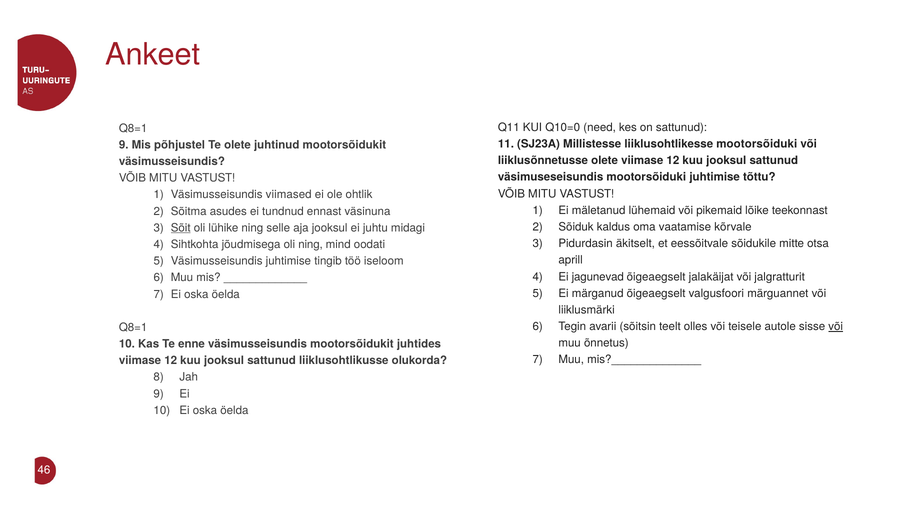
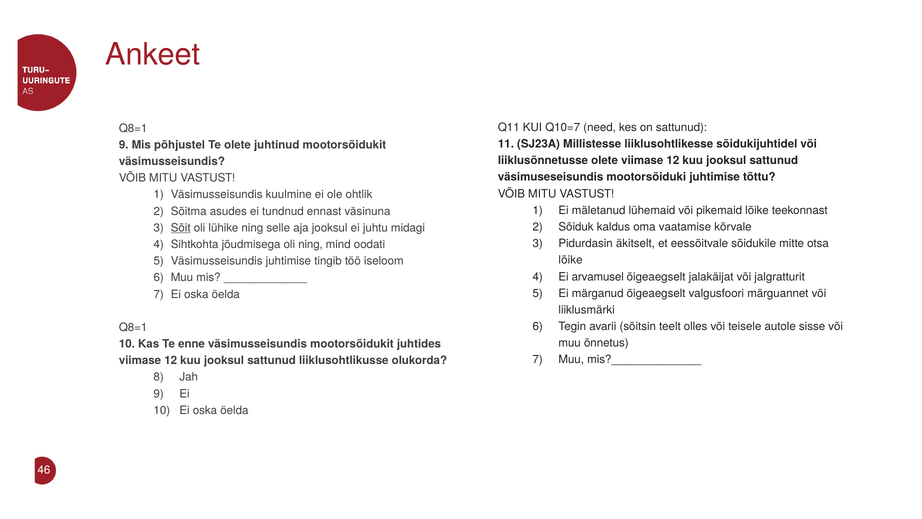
Q10=0: Q10=0 -> Q10=7
liiklusohtlikesse mootorsõiduki: mootorsõiduki -> sõidukijuhtidel
viimased: viimased -> kuulmine
aprill at (571, 260): aprill -> lõike
jagunevad: jagunevad -> arvamusel
või at (836, 326) underline: present -> none
